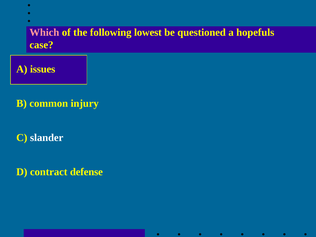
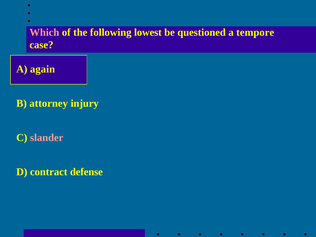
hopefuls: hopefuls -> tempore
issues: issues -> again
common: common -> attorney
slander colour: white -> pink
